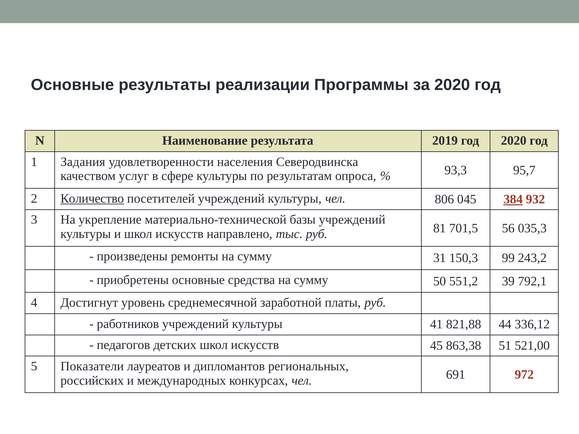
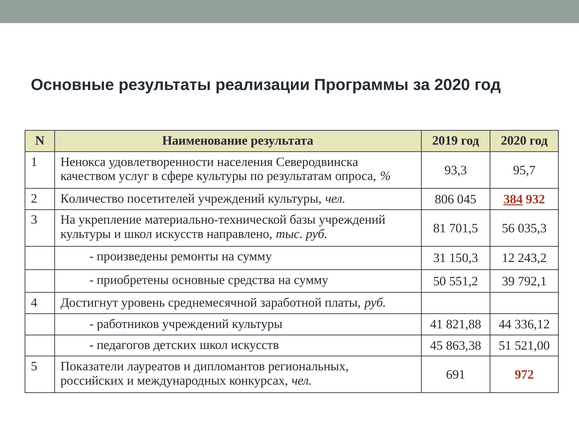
Задания: Задания -> Ненокса
Количество underline: present -> none
99: 99 -> 12
